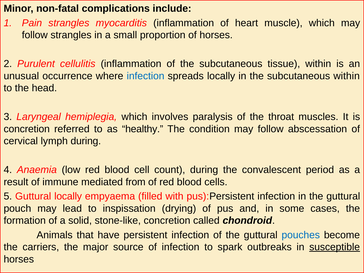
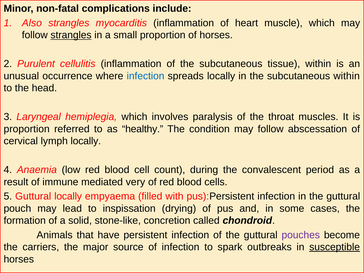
Pain: Pain -> Also
strangles at (71, 35) underline: none -> present
concretion at (27, 129): concretion -> proportion
lymph during: during -> locally
from: from -> very
pouches colour: blue -> purple
